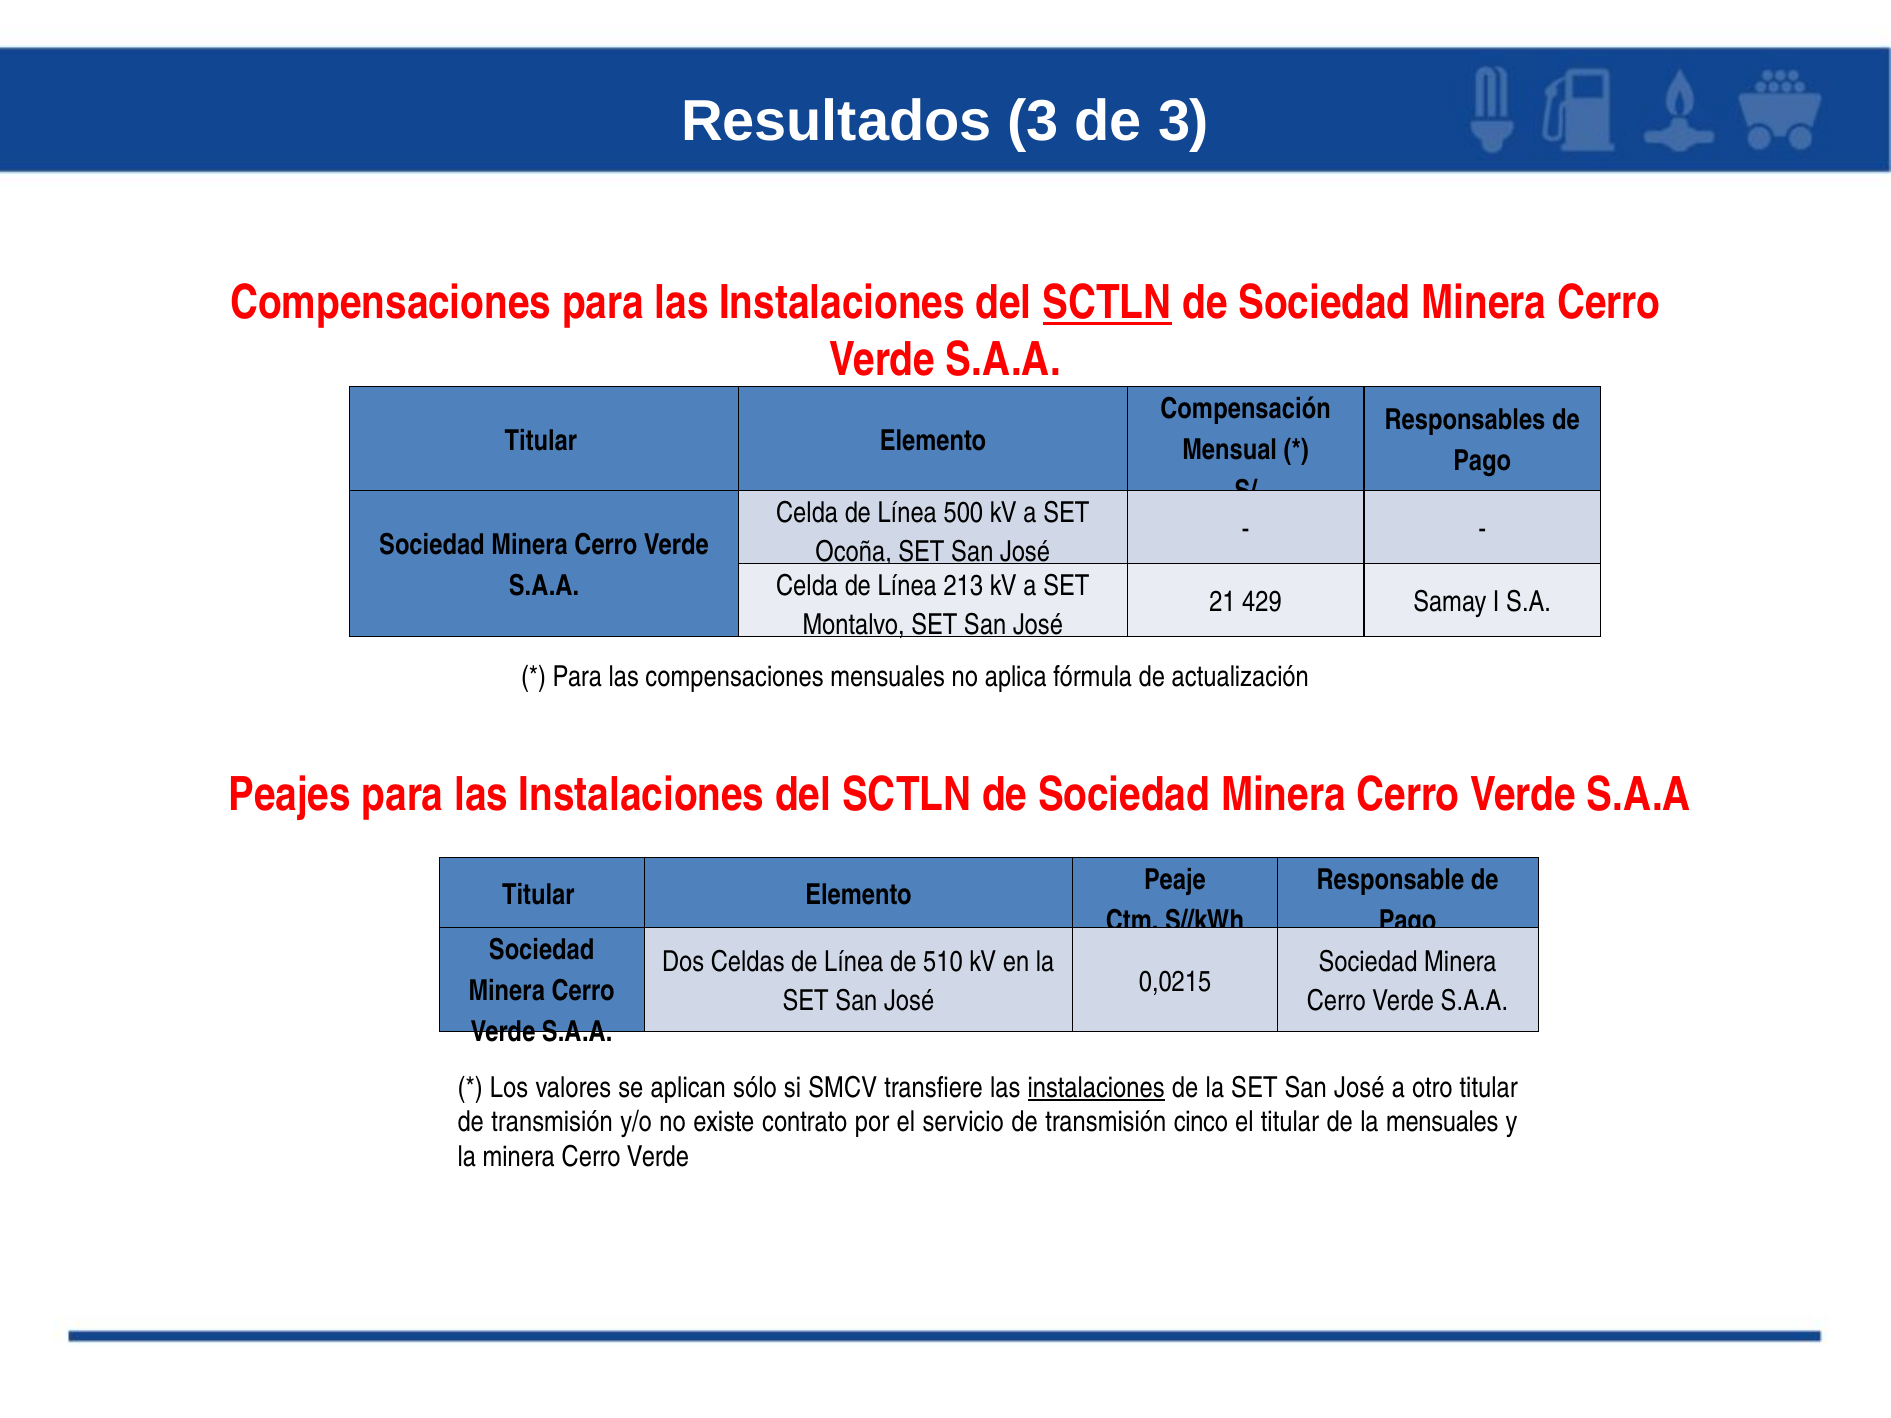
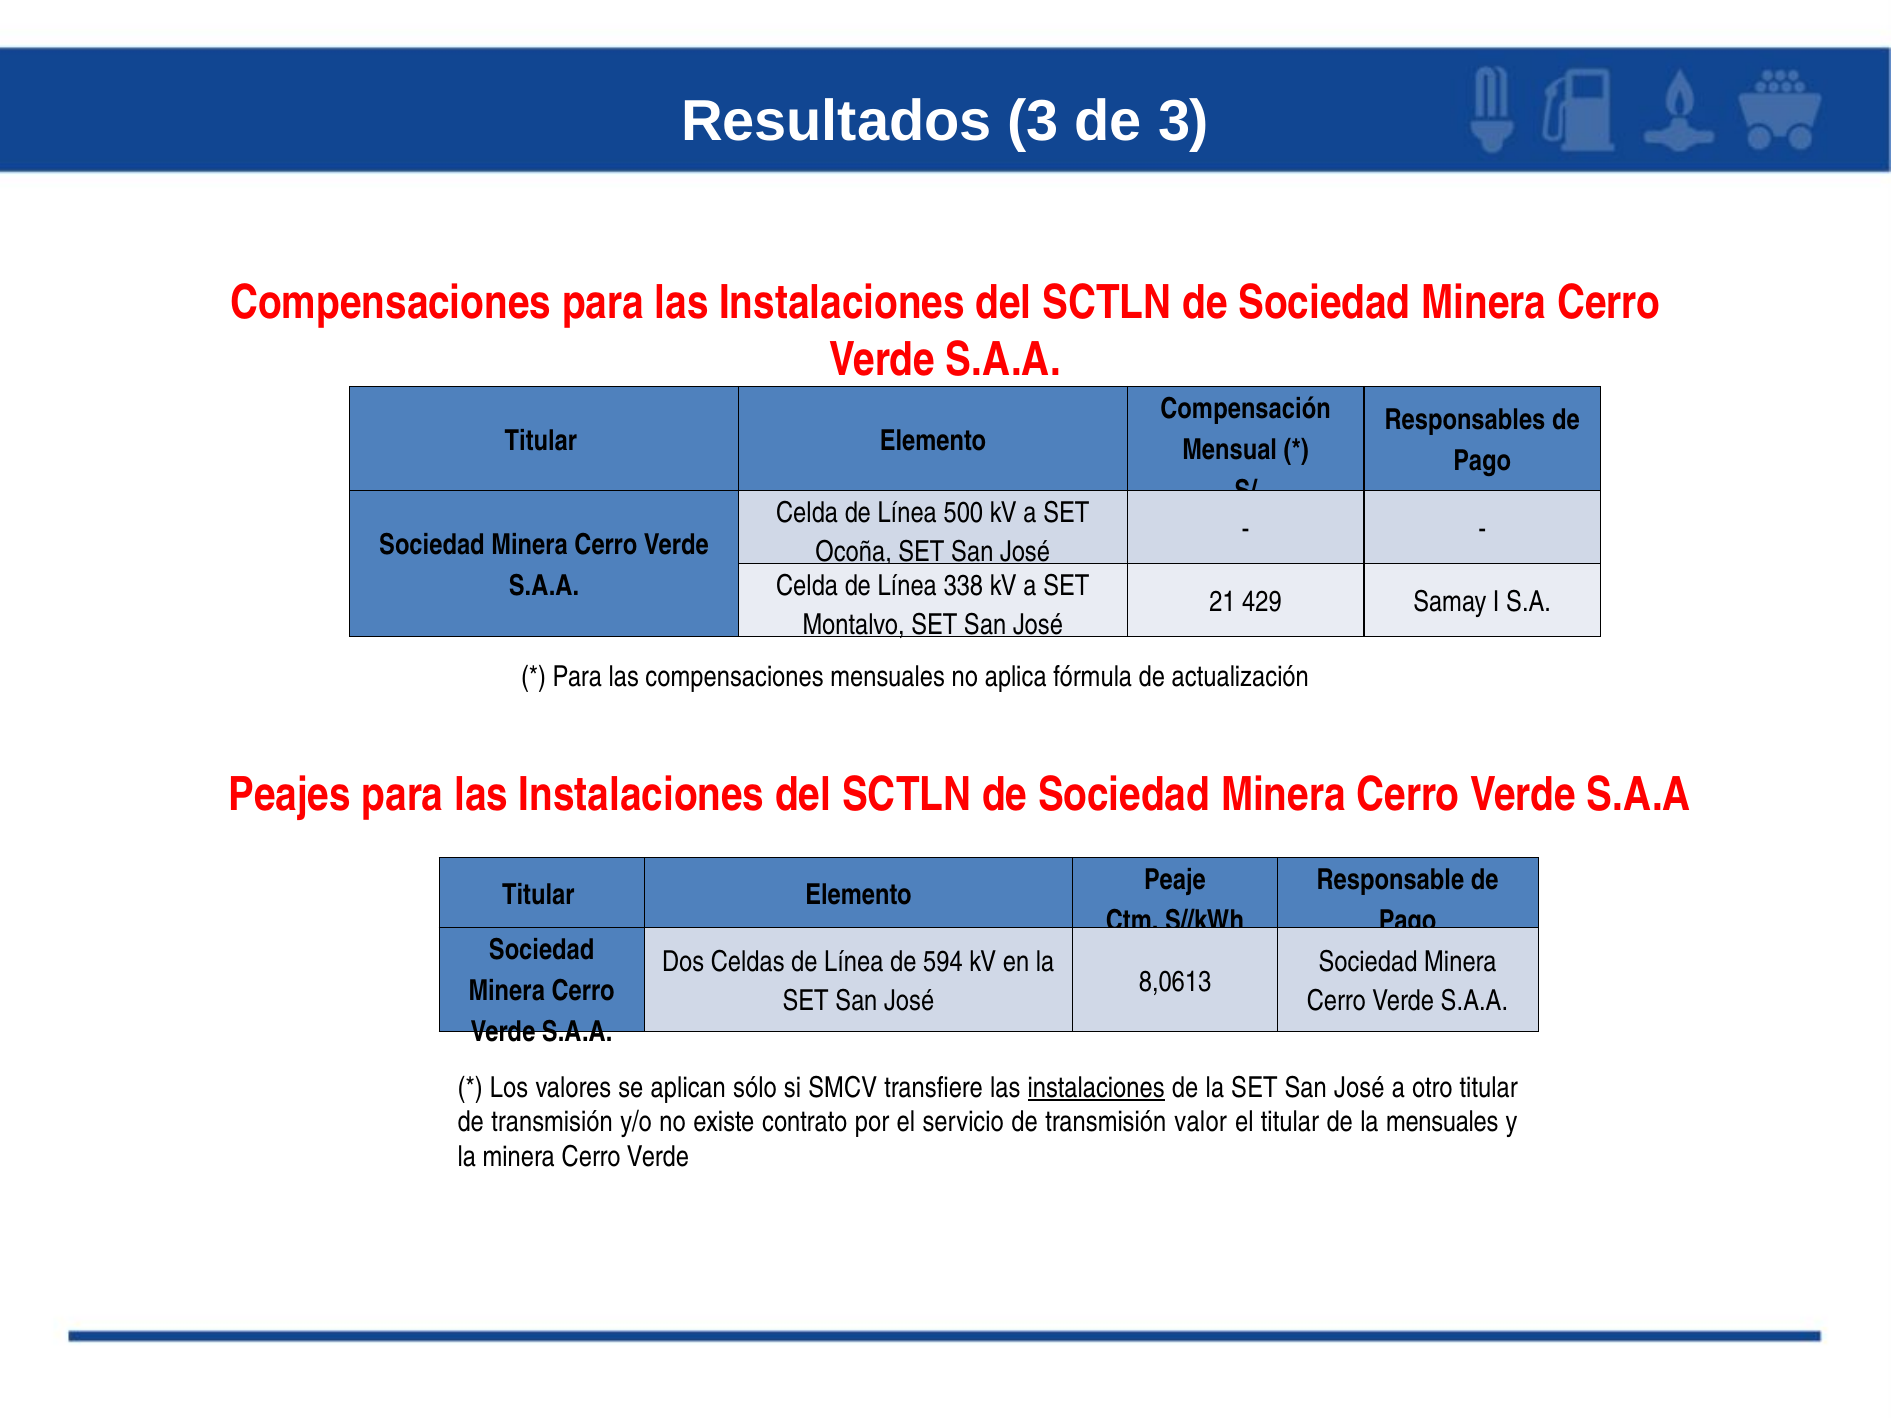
SCTLN at (1107, 303) underline: present -> none
213: 213 -> 338
510: 510 -> 594
0,0215: 0,0215 -> 8,0613
cinco: cinco -> valor
